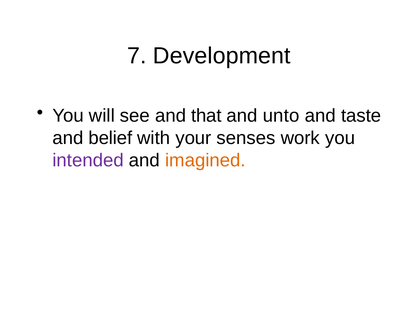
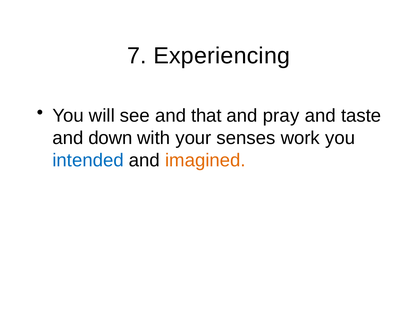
Development: Development -> Experiencing
unto: unto -> pray
belief: belief -> down
intended colour: purple -> blue
